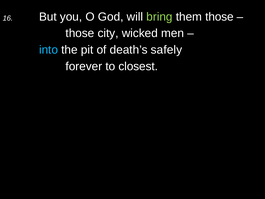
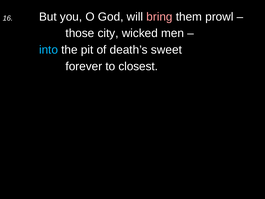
bring colour: light green -> pink
them those: those -> prowl
safely: safely -> sweet
